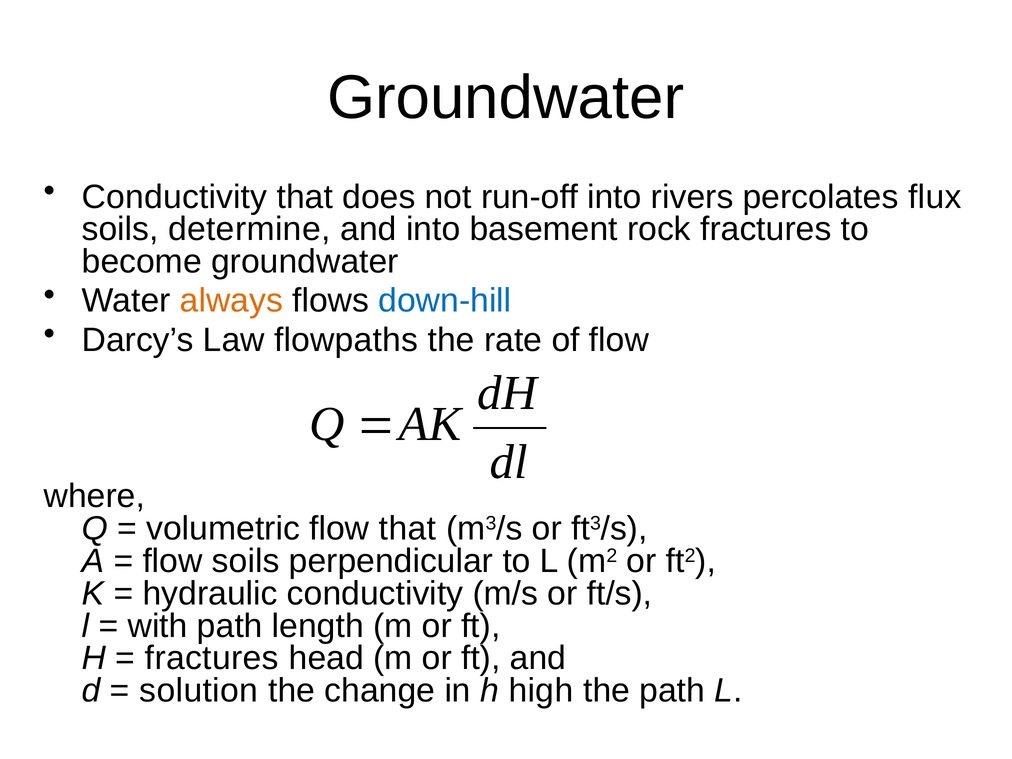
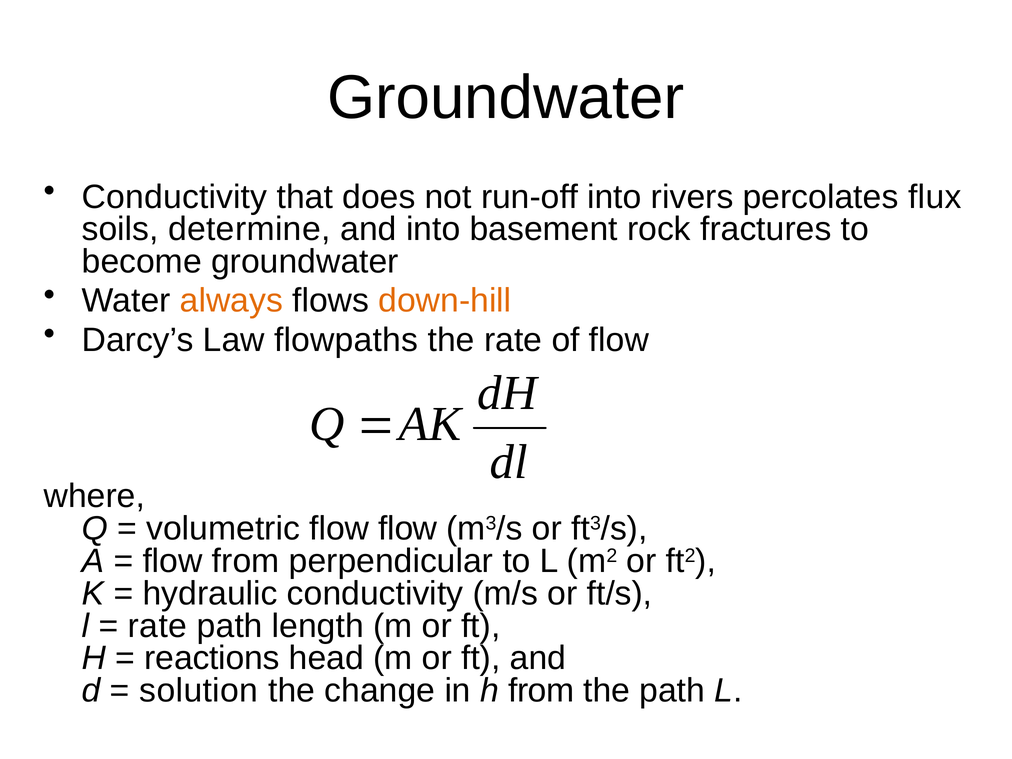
down-hill colour: blue -> orange
flow that: that -> flow
flow soils: soils -> from
with at (158, 626): with -> rate
fractures at (212, 658): fractures -> reactions
h high: high -> from
